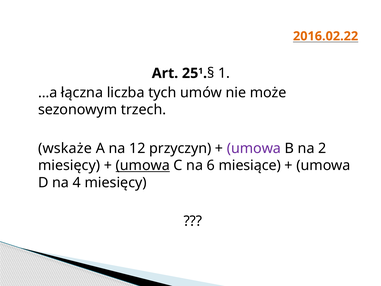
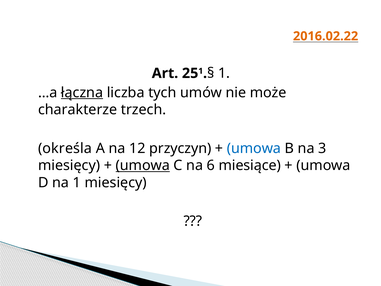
łączna underline: none -> present
sezonowym: sezonowym -> charakterze
wskaże: wskaże -> określa
umowa at (254, 148) colour: purple -> blue
2: 2 -> 3
na 4: 4 -> 1
